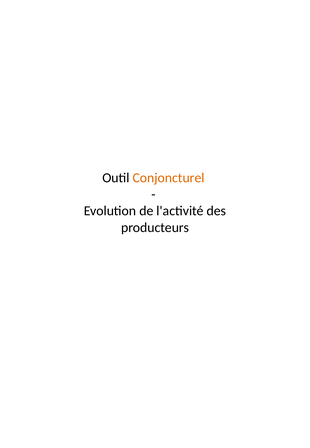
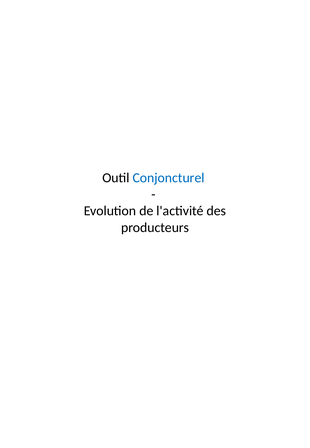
Conjoncturel colour: orange -> blue
